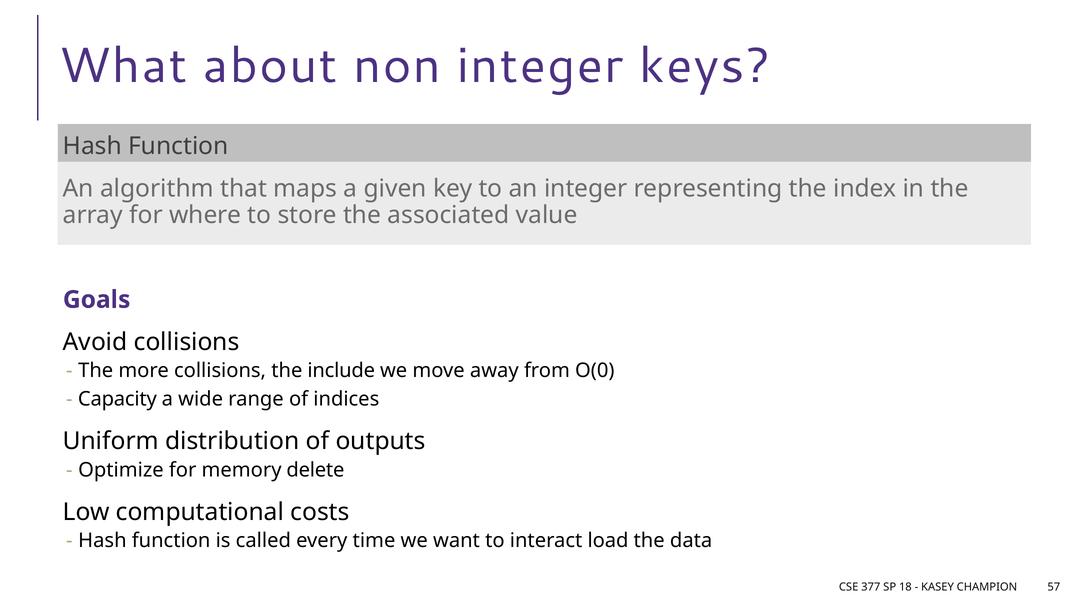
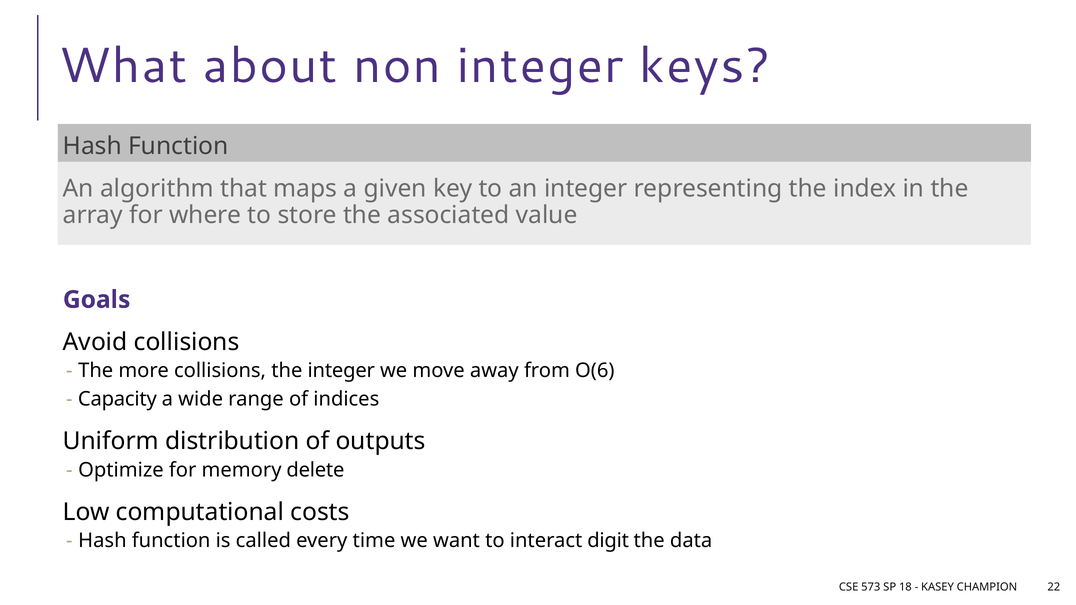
the include: include -> integer
O(0: O(0 -> O(6
load: load -> digit
377: 377 -> 573
57: 57 -> 22
